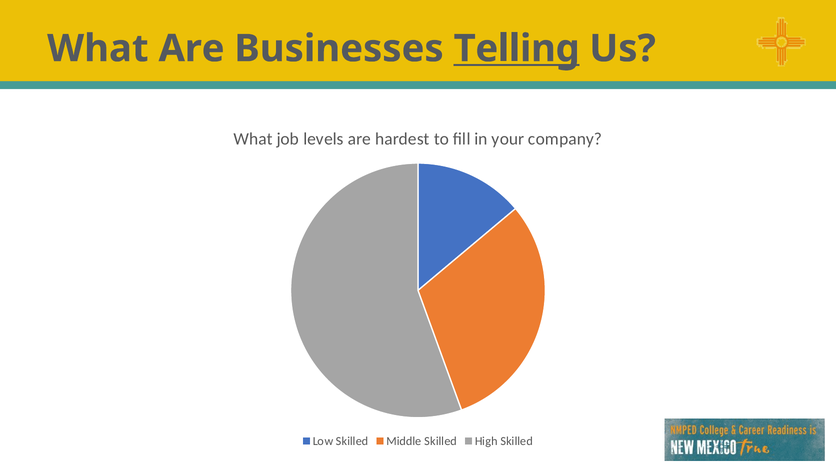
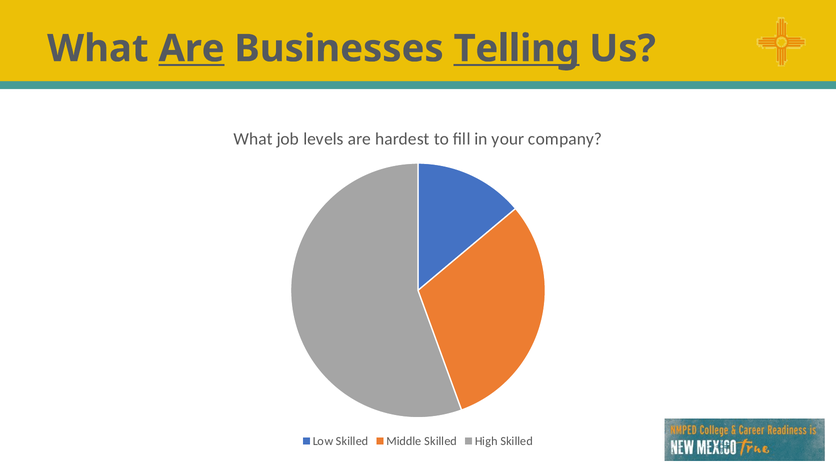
Are at (192, 49) underline: none -> present
